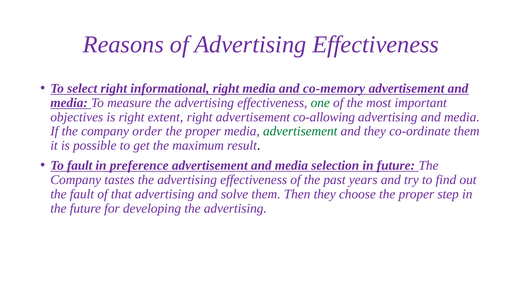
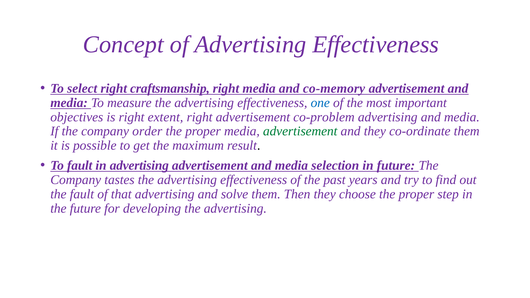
Reasons: Reasons -> Concept
informational: informational -> craftsmanship
one colour: green -> blue
co-allowing: co-allowing -> co-problem
in preference: preference -> advertising
